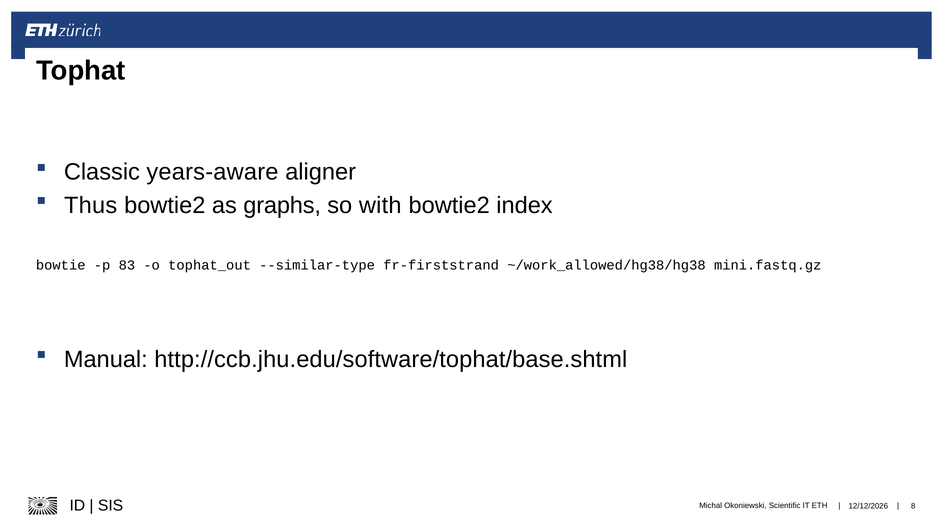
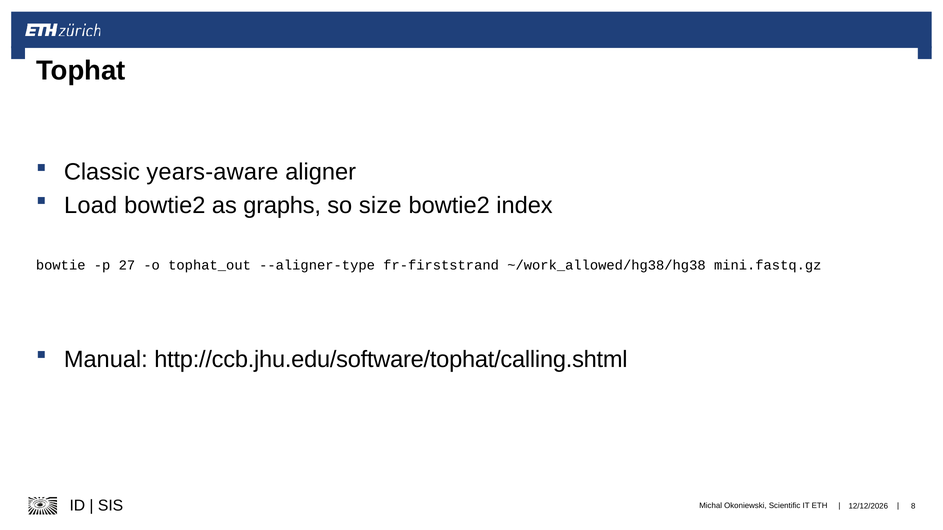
Thus: Thus -> Load
with: with -> size
83: 83 -> 27
--similar-type: --similar-type -> --aligner-type
http://ccb.jhu.edu/software/tophat/base.shtml: http://ccb.jhu.edu/software/tophat/base.shtml -> http://ccb.jhu.edu/software/tophat/calling.shtml
